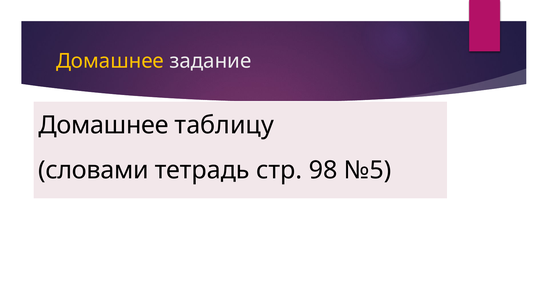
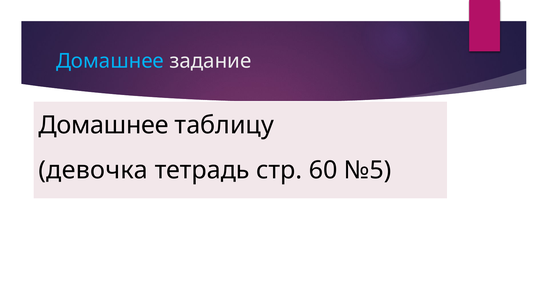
Домашнее at (110, 61) colour: yellow -> light blue
словами: словами -> девочка
98: 98 -> 60
